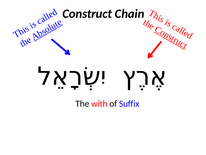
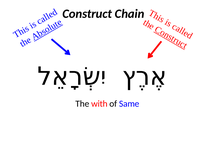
Suffix: Suffix -> Same
